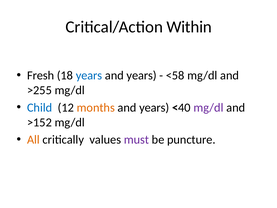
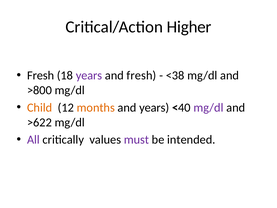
Within: Within -> Higher
years at (89, 75) colour: blue -> purple
years at (142, 75): years -> fresh
<58: <58 -> <38
>255: >255 -> >800
Child colour: blue -> orange
>152: >152 -> >622
All colour: orange -> purple
puncture: puncture -> intended
